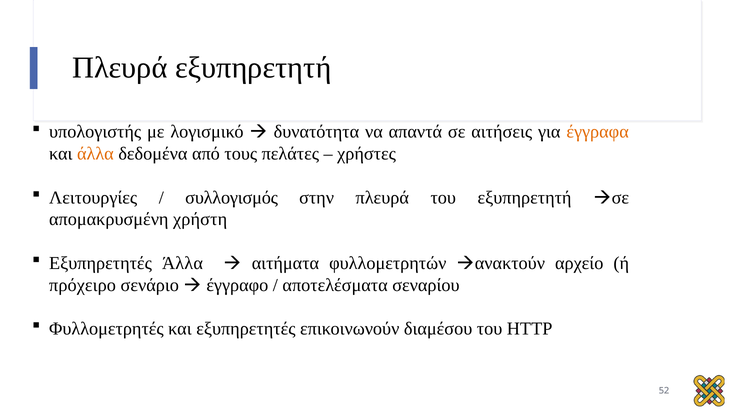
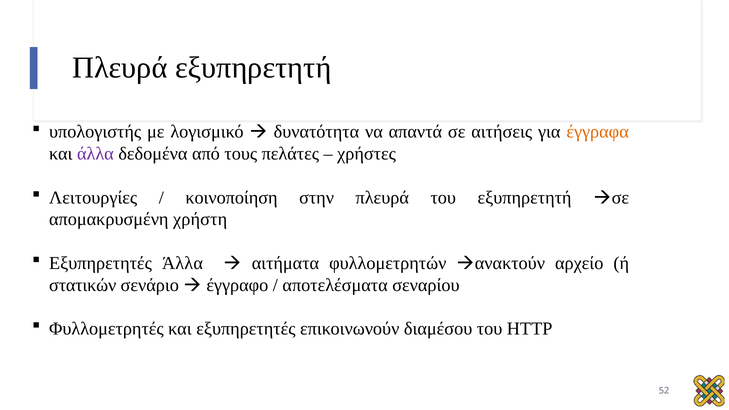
άλλα at (95, 154) colour: orange -> purple
συλλογισμός: συλλογισμός -> κοινοποίηση
πρόχειρο: πρόχειρο -> στατικών
